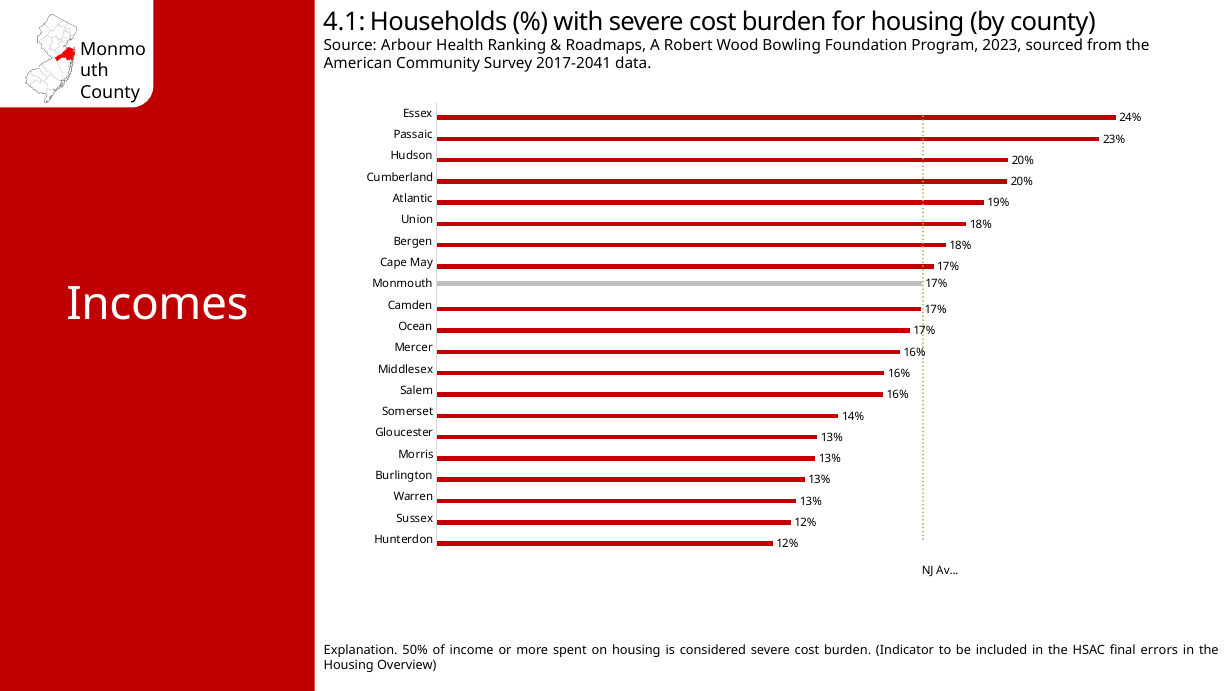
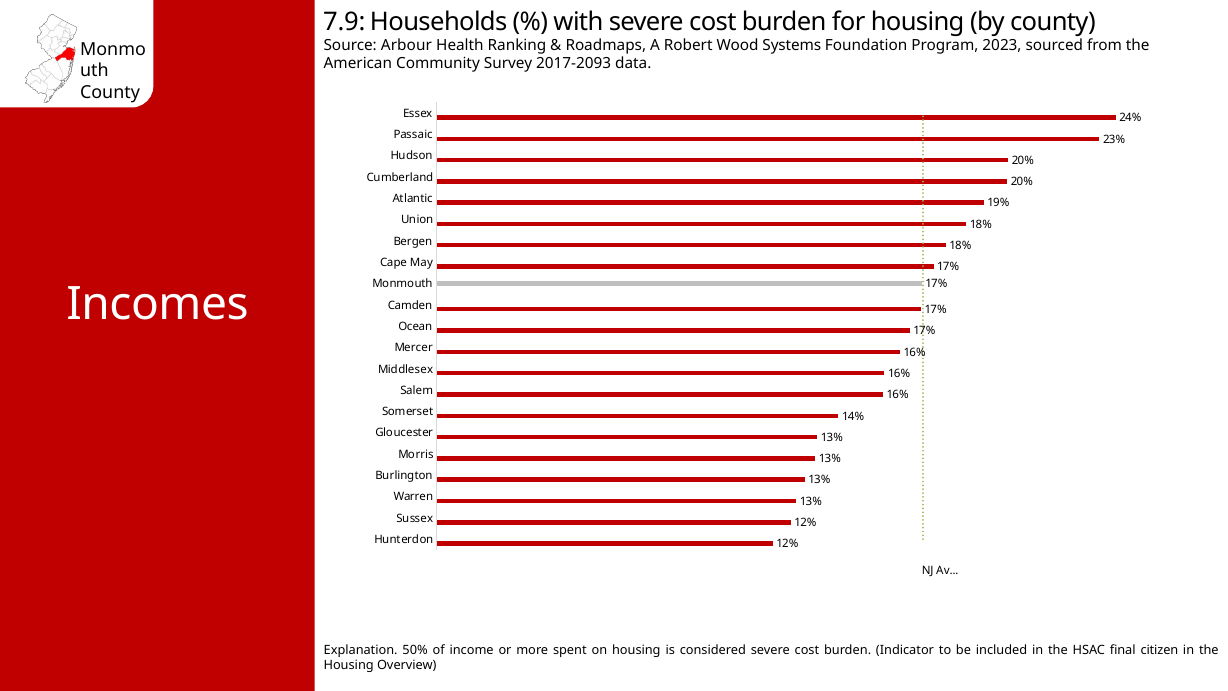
4.1: 4.1 -> 7.9
Bowling: Bowling -> Systems
2017-2041: 2017-2041 -> 2017-2093
errors: errors -> citizen
